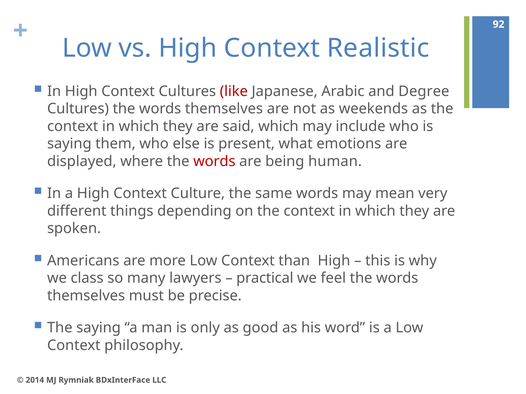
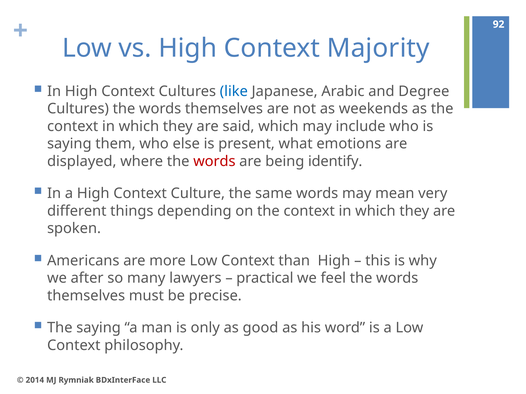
Realistic: Realistic -> Majority
like colour: red -> blue
human: human -> identify
class: class -> after
